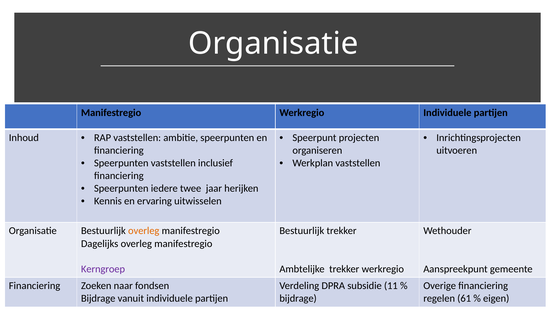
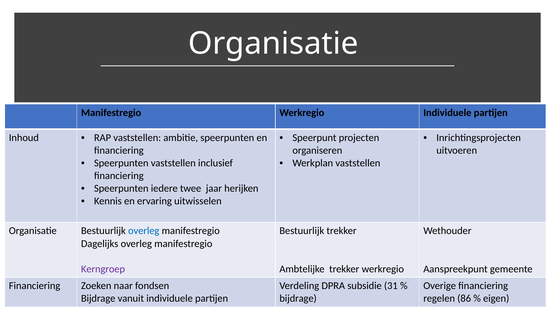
overleg at (144, 231) colour: orange -> blue
11: 11 -> 31
61: 61 -> 86
